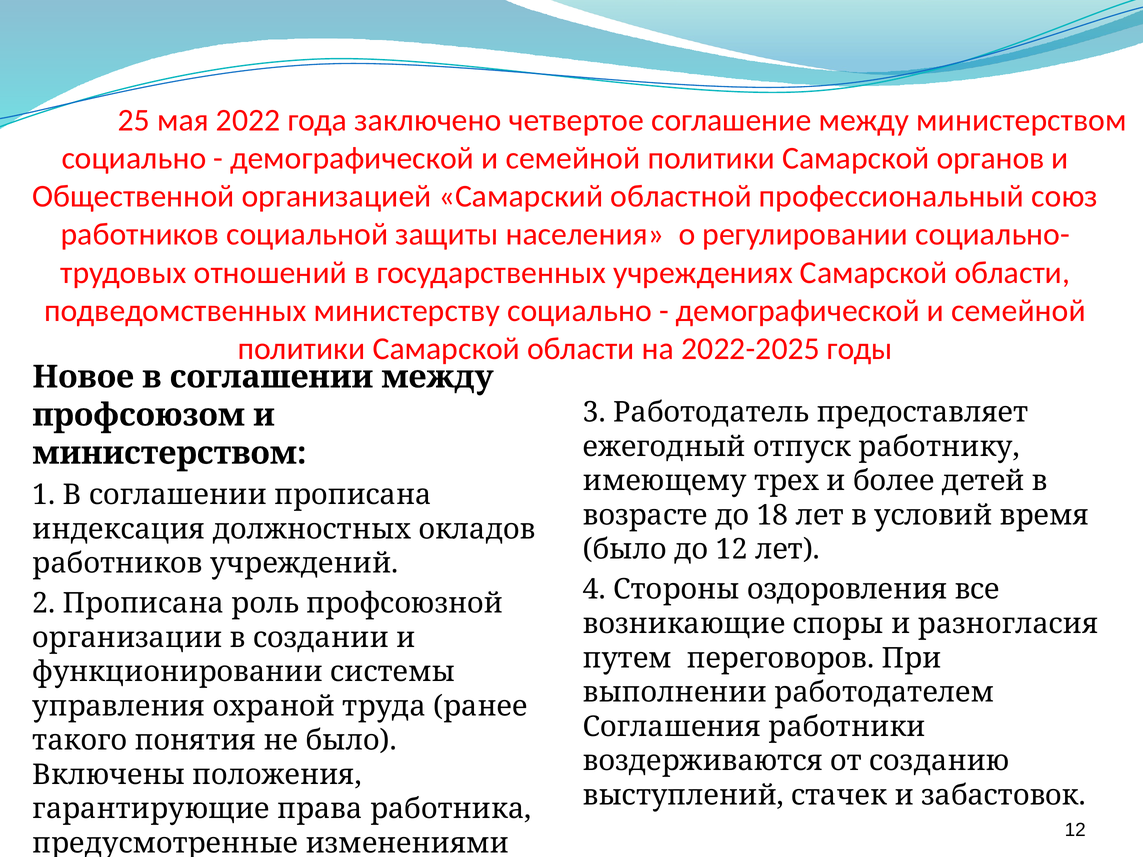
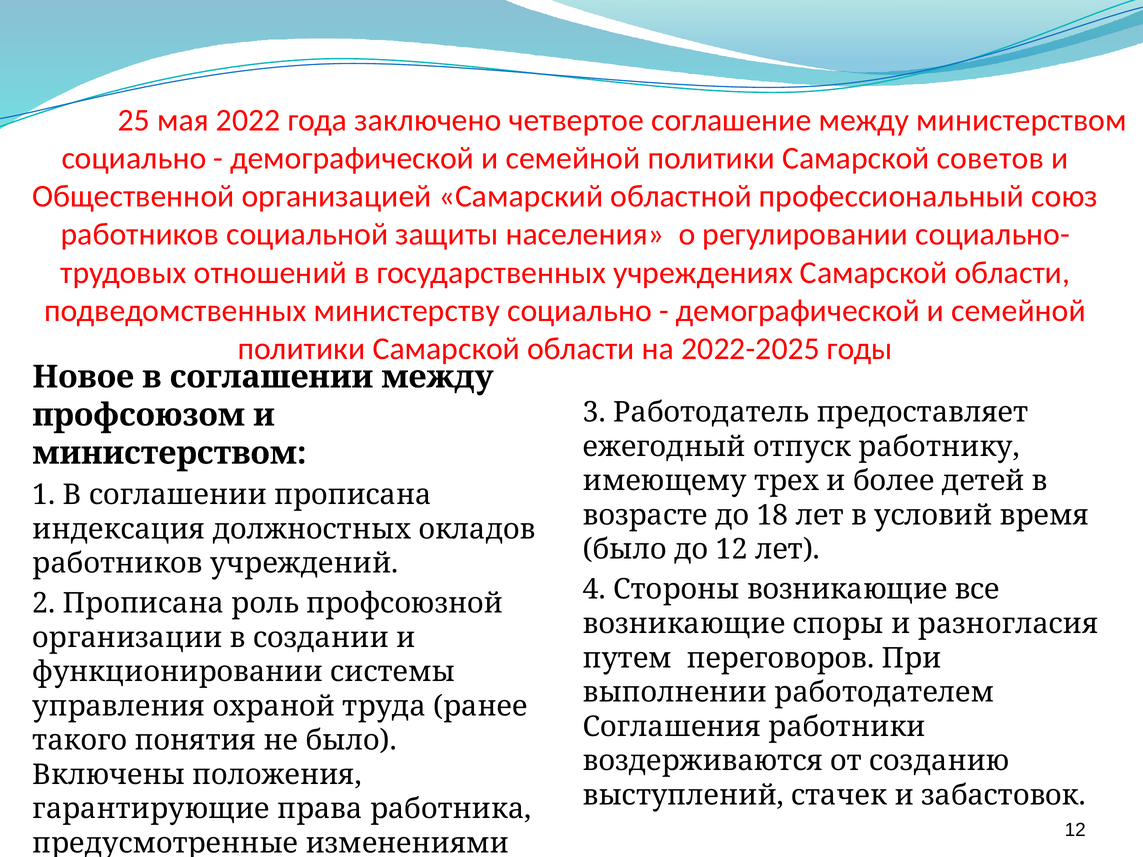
органов: органов -> советов
Стороны оздоровления: оздоровления -> возникающие
